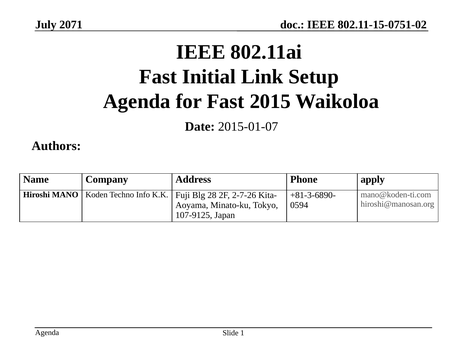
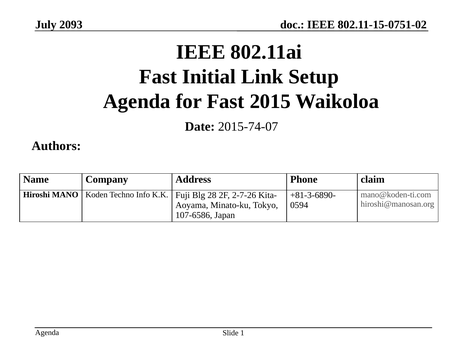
2071: 2071 -> 2093
2015-01-07: 2015-01-07 -> 2015-74-07
apply: apply -> claim
107-9125: 107-9125 -> 107-6586
